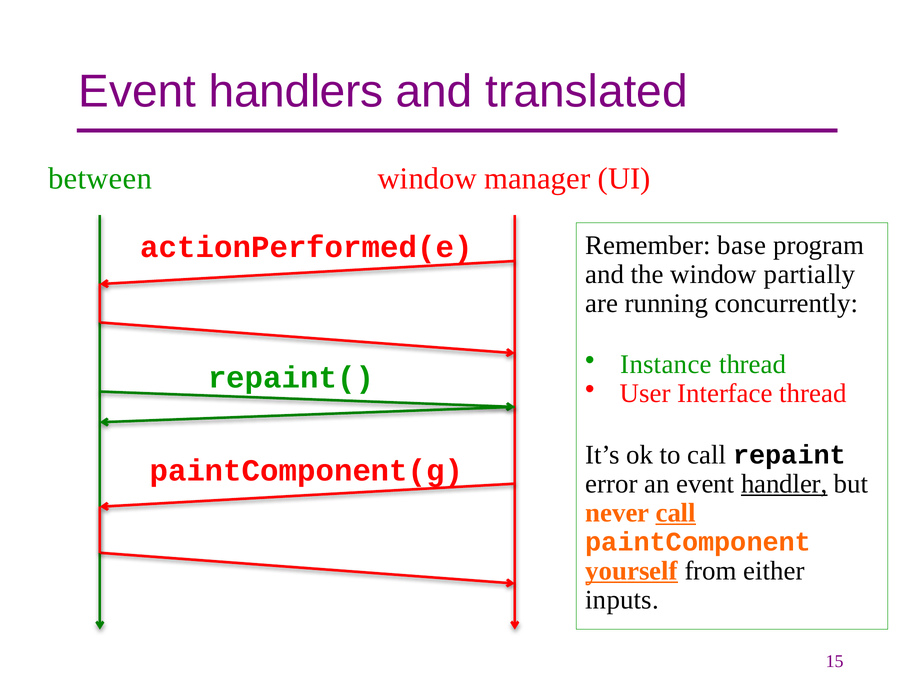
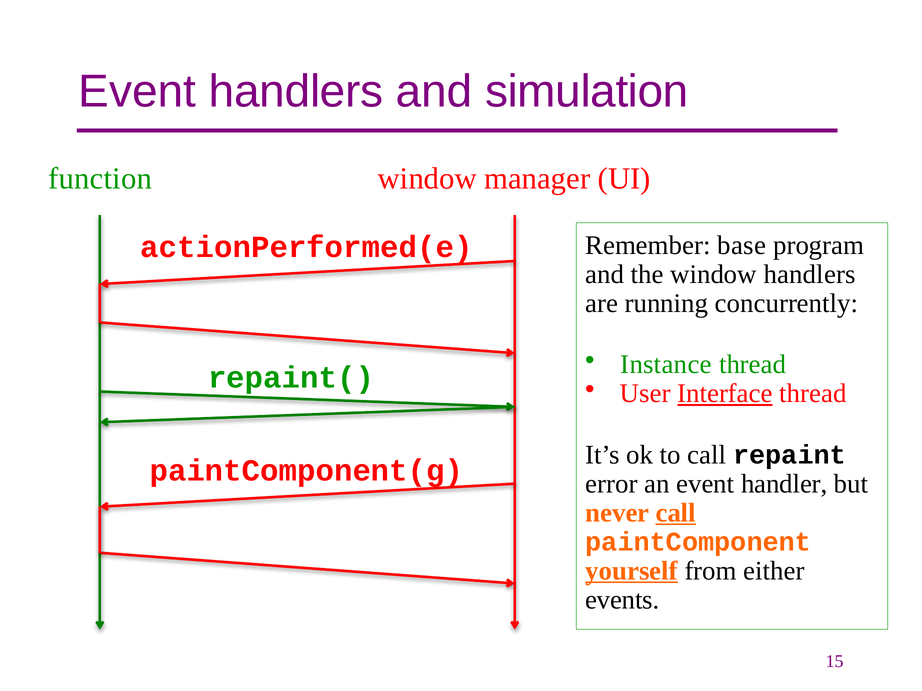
translated: translated -> simulation
between: between -> function
window partially: partially -> handlers
Interface underline: none -> present
handler underline: present -> none
inputs: inputs -> events
